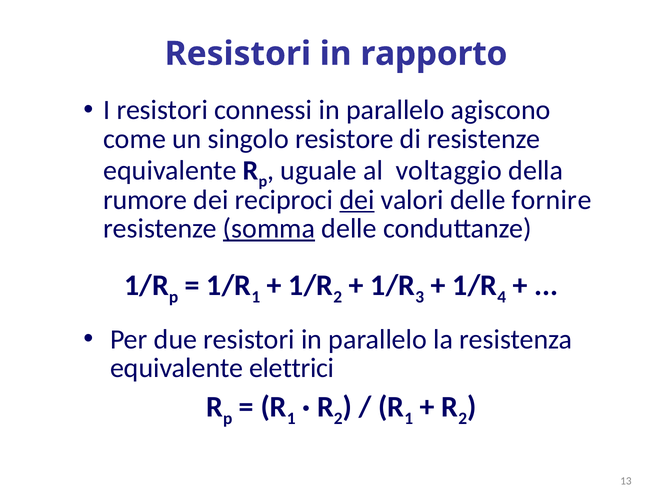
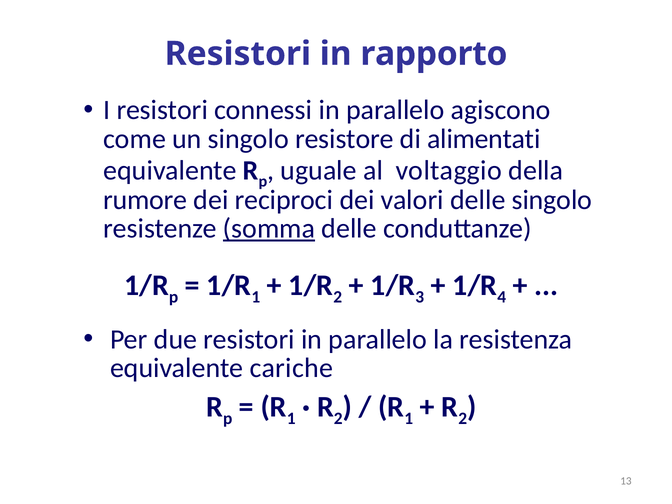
di resistenze: resistenze -> alimentati
dei at (357, 200) underline: present -> none
delle fornire: fornire -> singolo
elettrici: elettrici -> cariche
